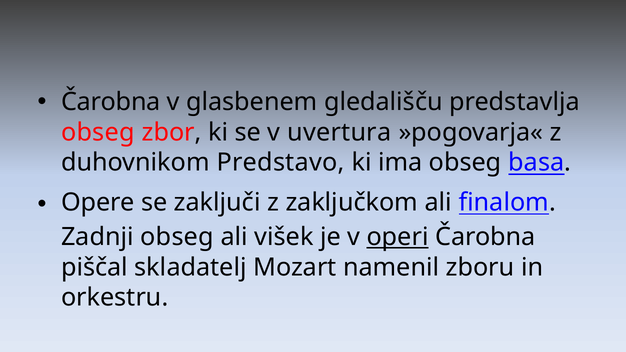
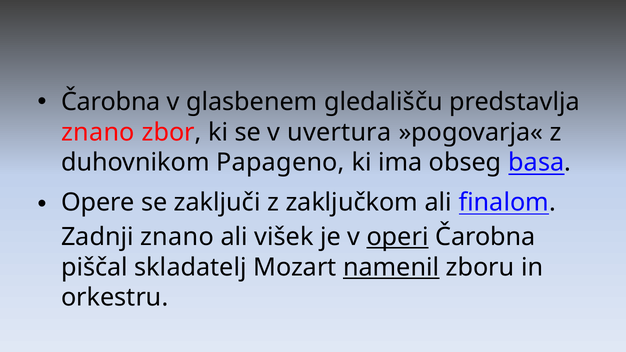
obseg at (98, 132): obseg -> znano
Predstavo: Predstavo -> Papageno
Zadnji obseg: obseg -> znano
namenil underline: none -> present
